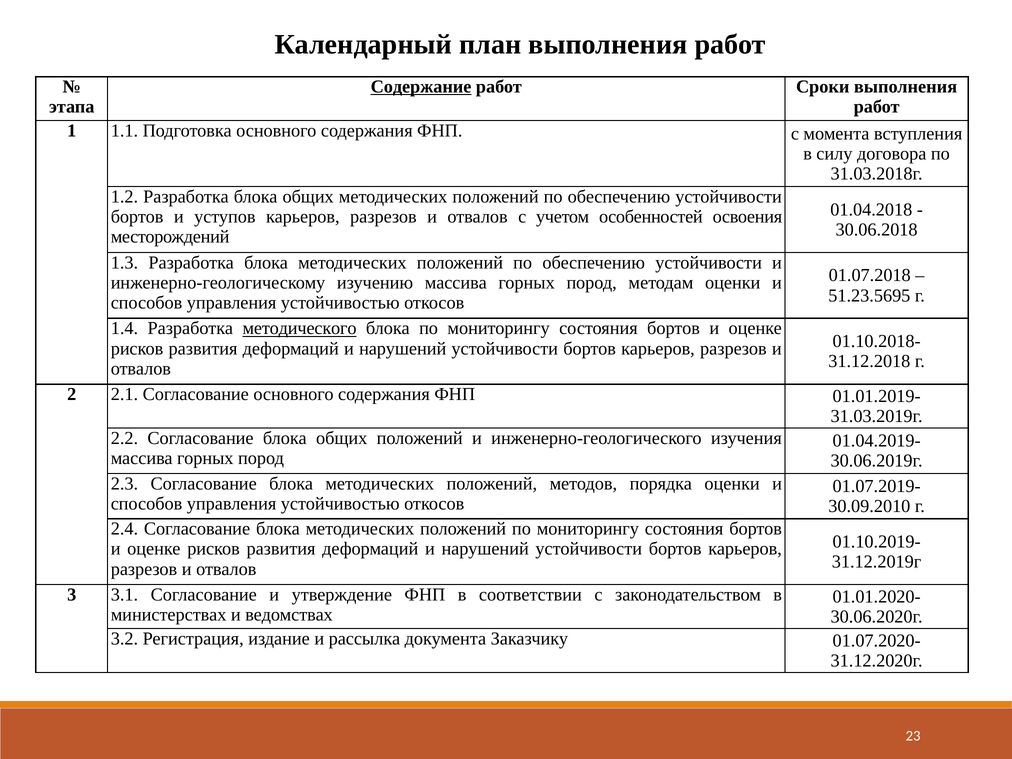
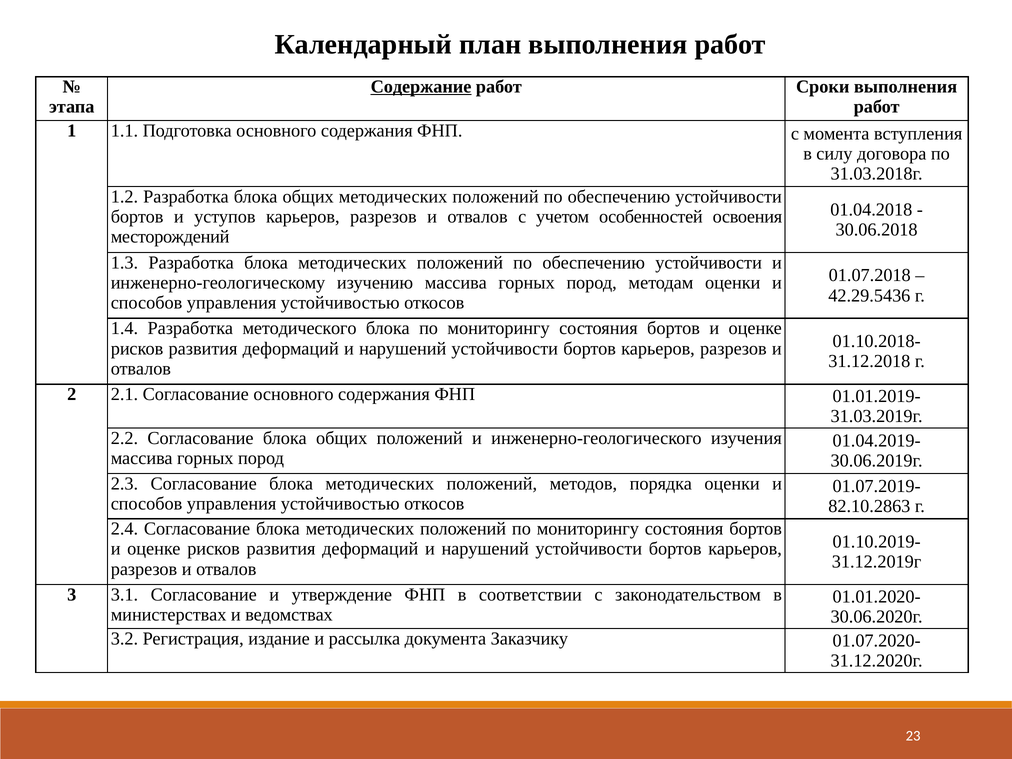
51.23.5695: 51.23.5695 -> 42.29.5436
методического underline: present -> none
30.09.2010: 30.09.2010 -> 82.10.2863
